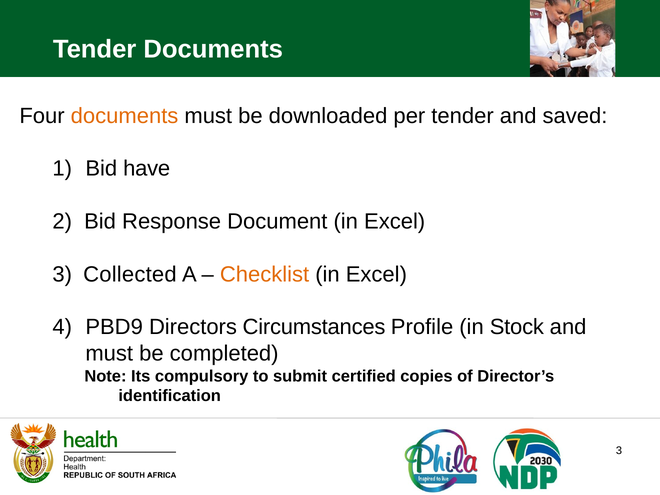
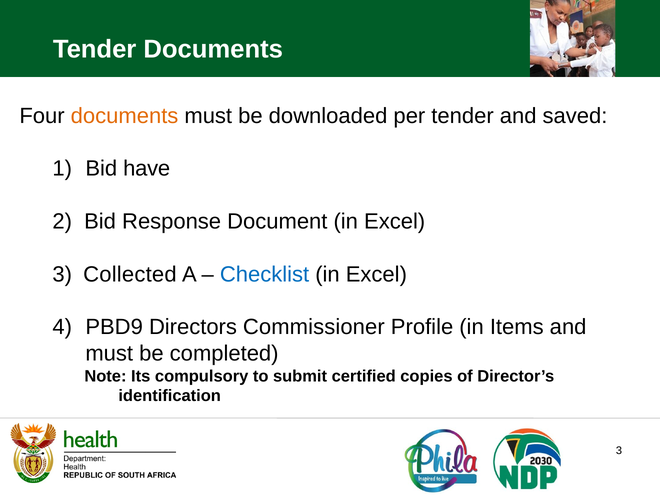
Checklist colour: orange -> blue
Circumstances: Circumstances -> Commissioner
Stock: Stock -> Items
